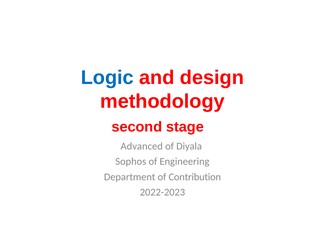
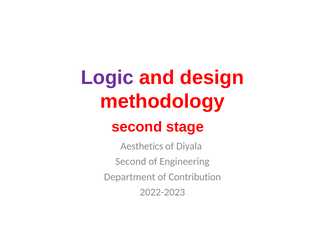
Logic colour: blue -> purple
Advanced: Advanced -> Aesthetics
Sophos at (131, 162): Sophos -> Second
